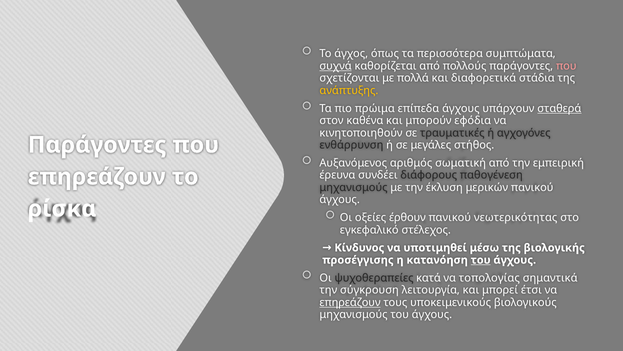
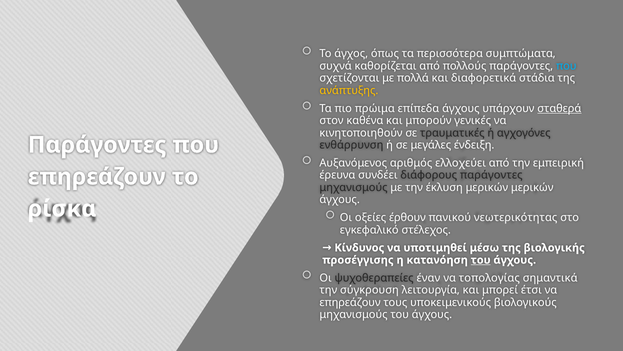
συχνά underline: present -> none
που at (566, 66) colour: pink -> light blue
εφόδια: εφόδια -> γενικές
στήθος: στήθος -> ένδειξη
σωματική: σωματική -> ελλοχεύει
διάφορους παθογένεση: παθογένεση -> παράγοντες
μερικών πανικού: πανικού -> μερικών
κατά: κατά -> έναν
επηρεάζουν at (350, 302) underline: present -> none
